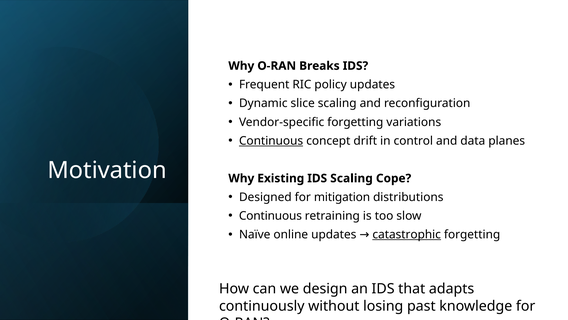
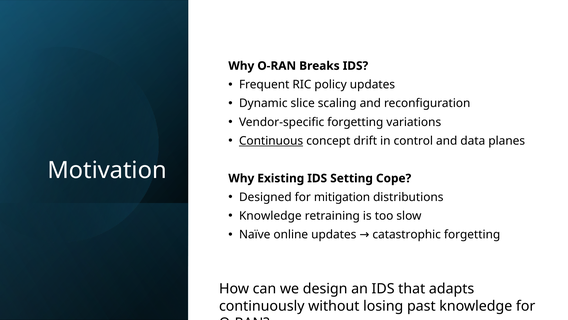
IDS Scaling: Scaling -> Setting
Continuous at (270, 216): Continuous -> Knowledge
catastrophic underline: present -> none
